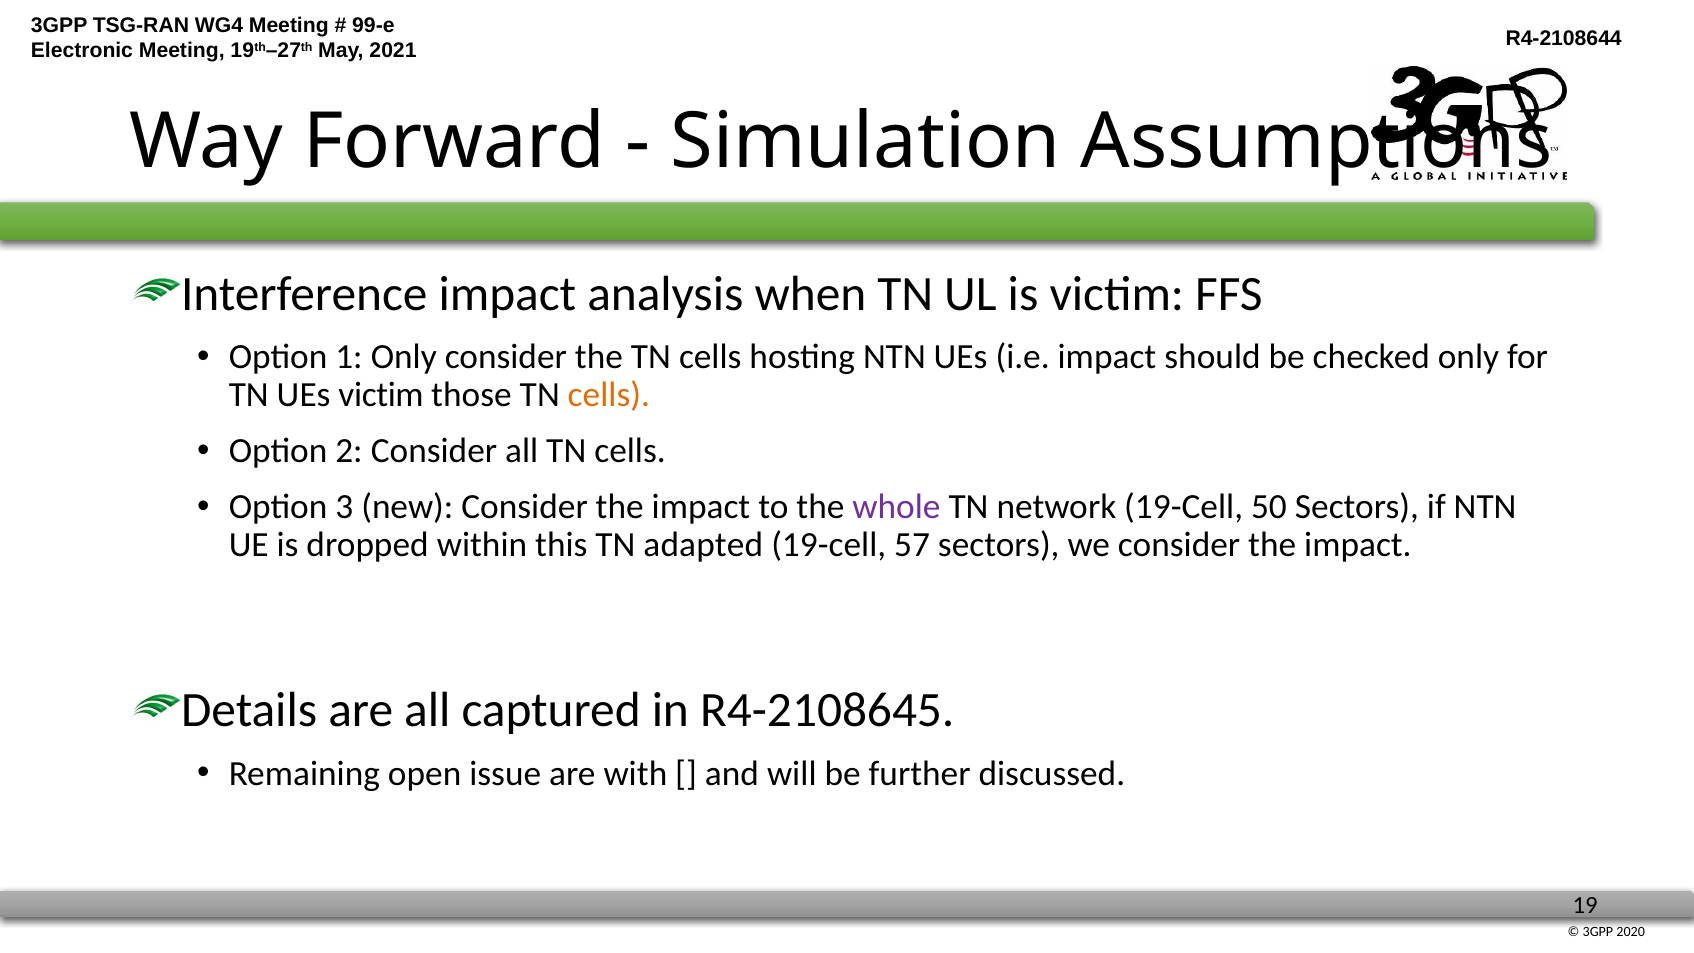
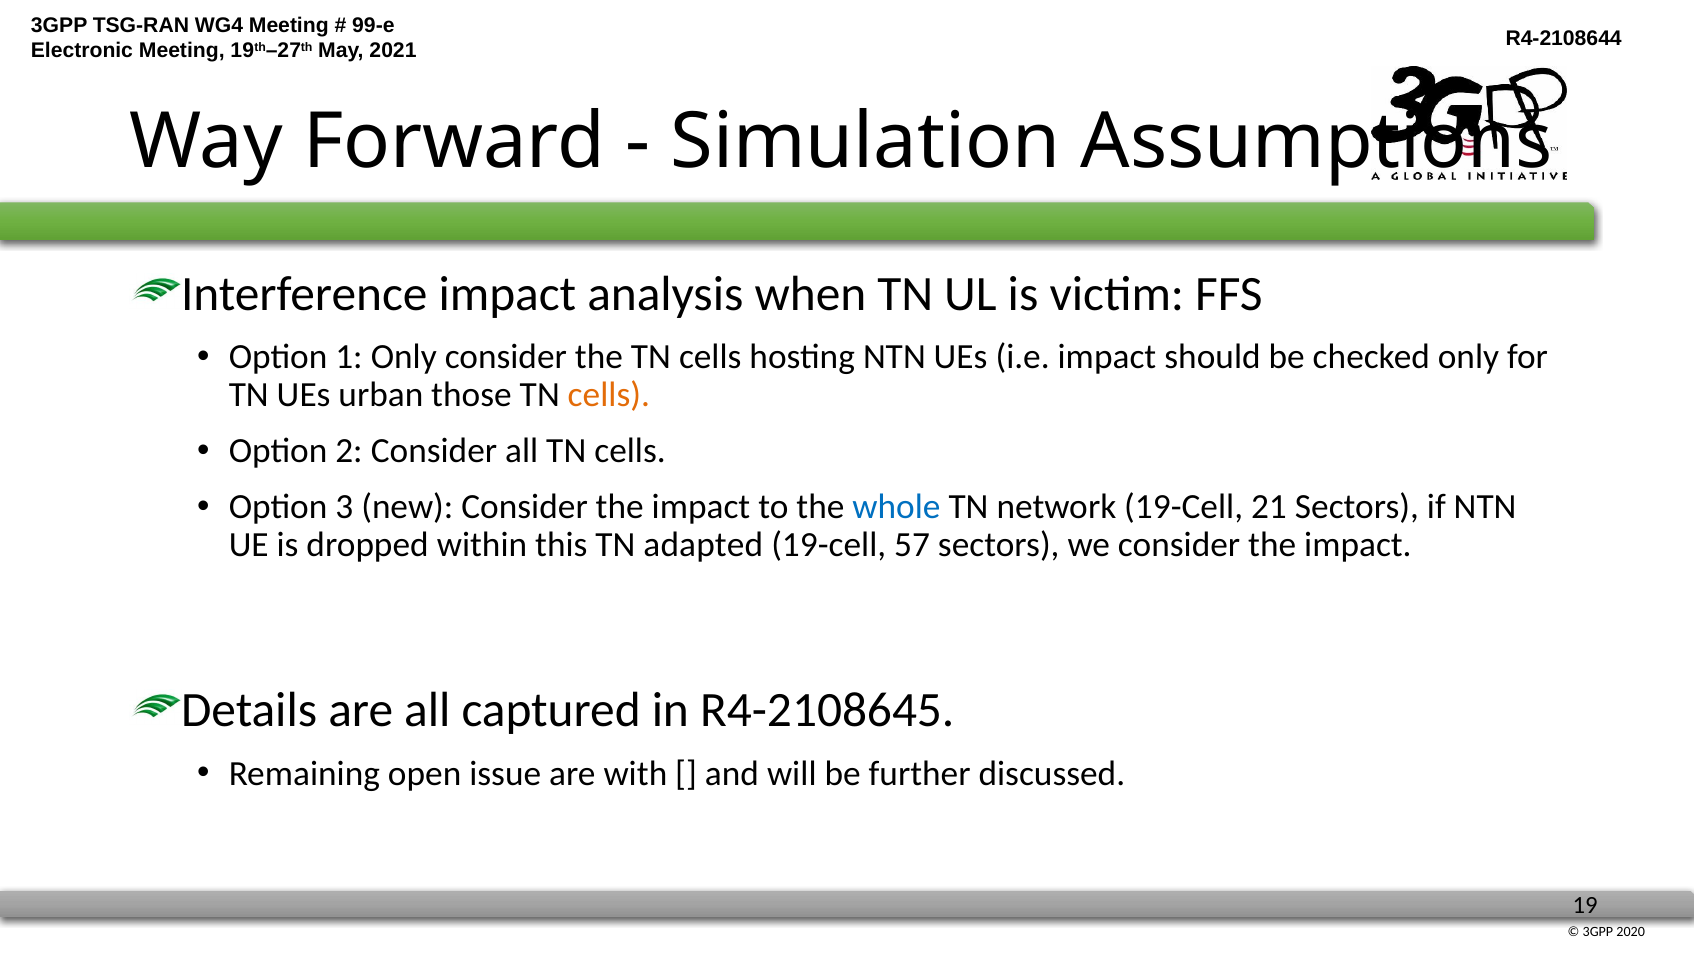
UEs victim: victim -> urban
whole colour: purple -> blue
50: 50 -> 21
